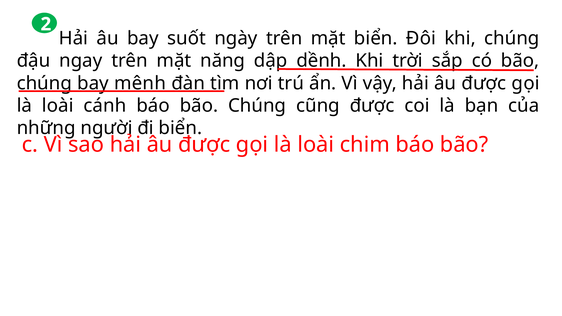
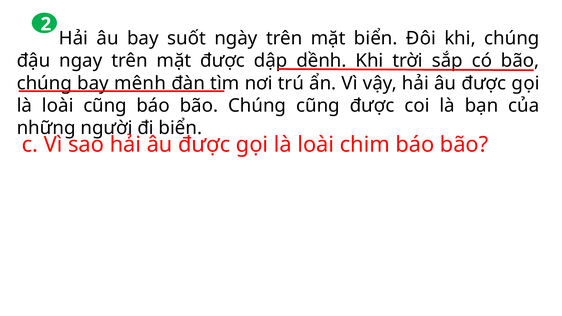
mặt năng: năng -> được
loài cánh: cánh -> cũng
